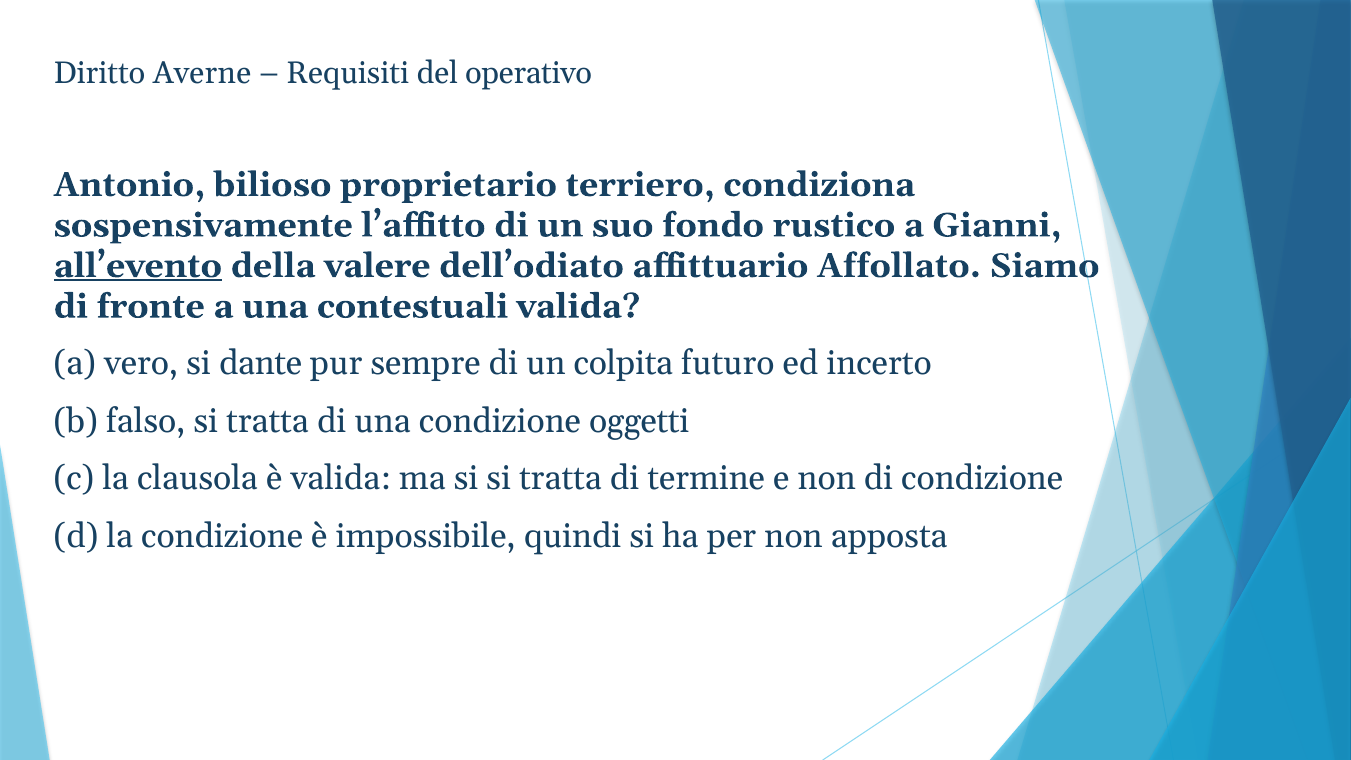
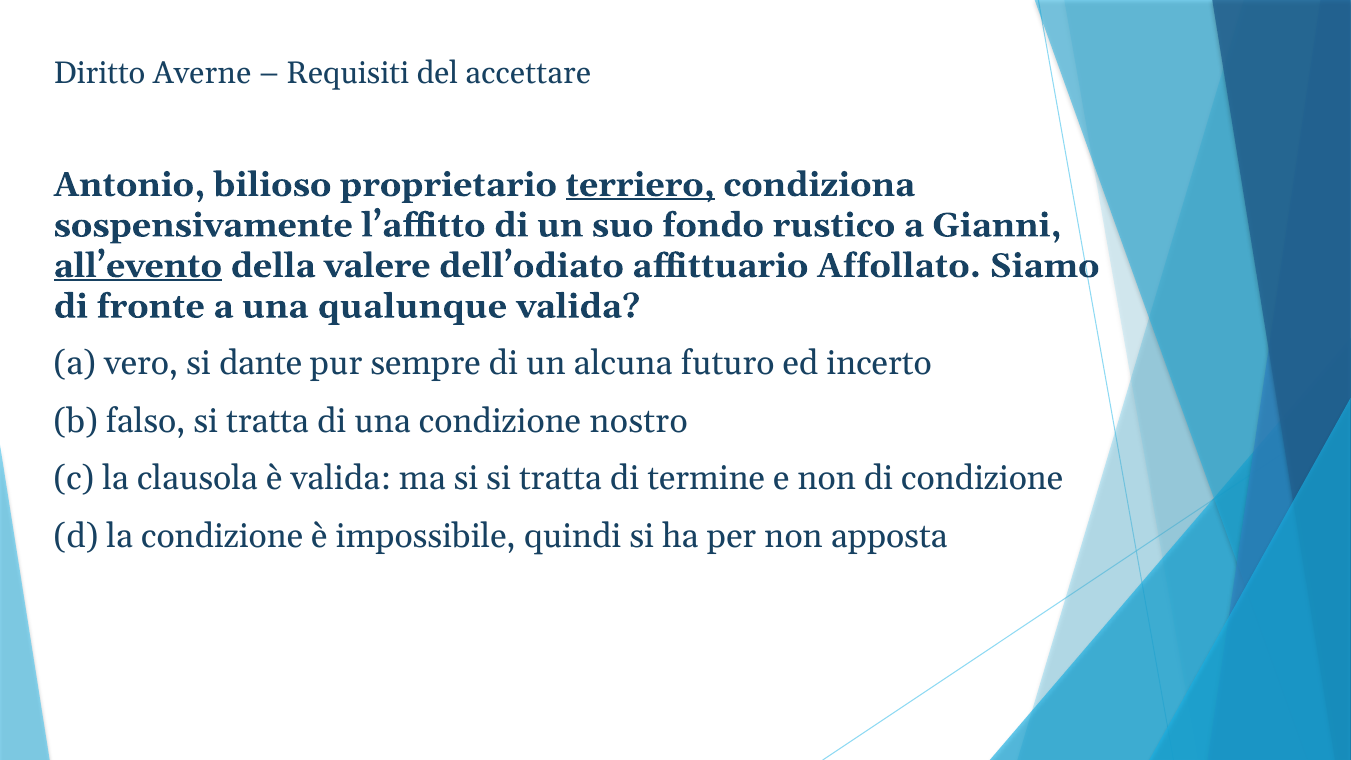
operativo: operativo -> accettare
terriero underline: none -> present
contestuali: contestuali -> qualunque
colpita: colpita -> alcuna
oggetti: oggetti -> nostro
